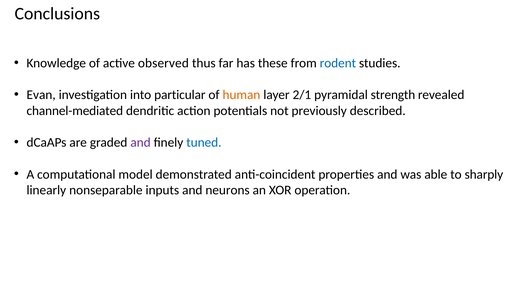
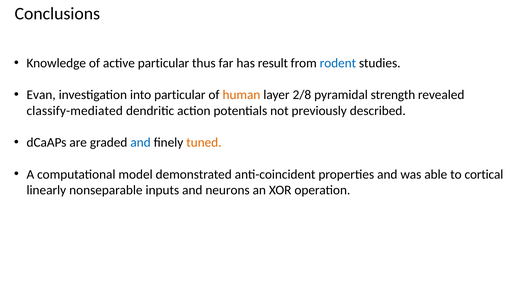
active observed: observed -> particular
these: these -> result
2/1: 2/1 -> 2/8
channel-mediated: channel-mediated -> classify-mediated
and at (140, 143) colour: purple -> blue
tuned colour: blue -> orange
sharply: sharply -> cortical
